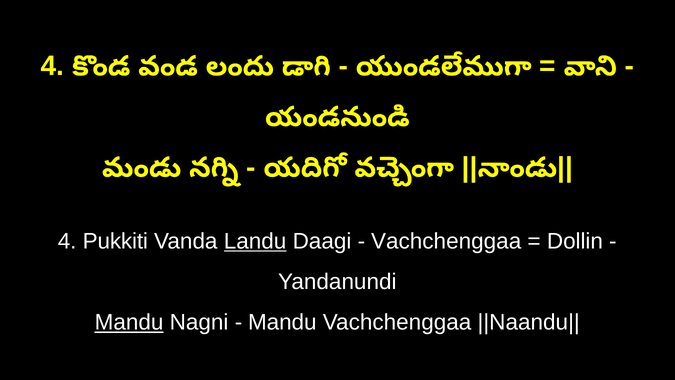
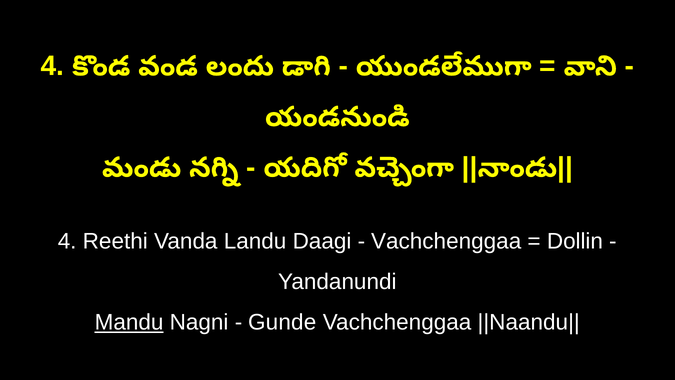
Pukkiti: Pukkiti -> Reethi
Landu underline: present -> none
Mandu at (282, 322): Mandu -> Gunde
